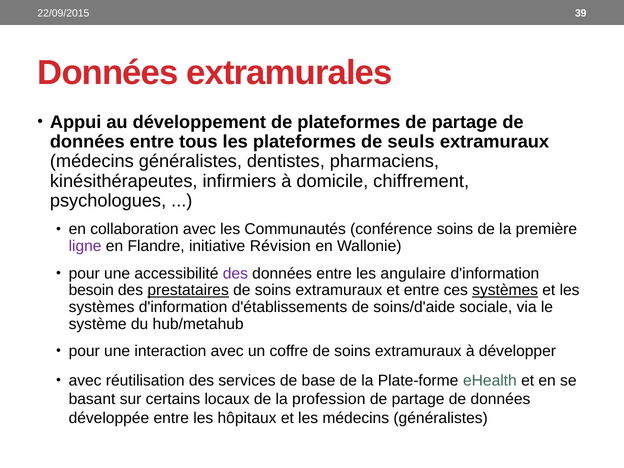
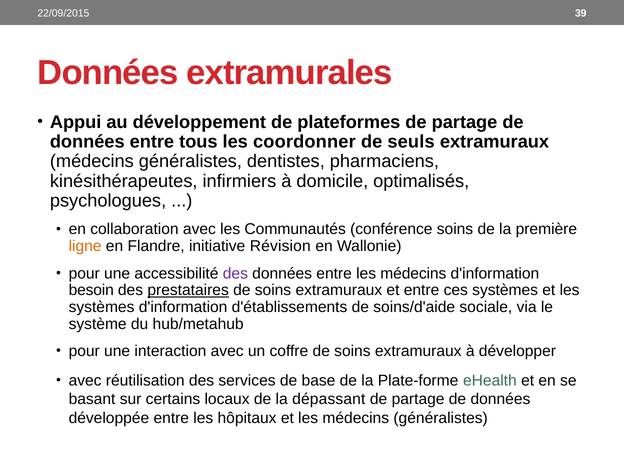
les plateformes: plateformes -> coordonner
chiffrement: chiffrement -> optimalisés
ligne colour: purple -> orange
entre les angulaire: angulaire -> médecins
systèmes at (505, 290) underline: present -> none
profession: profession -> dépassant
